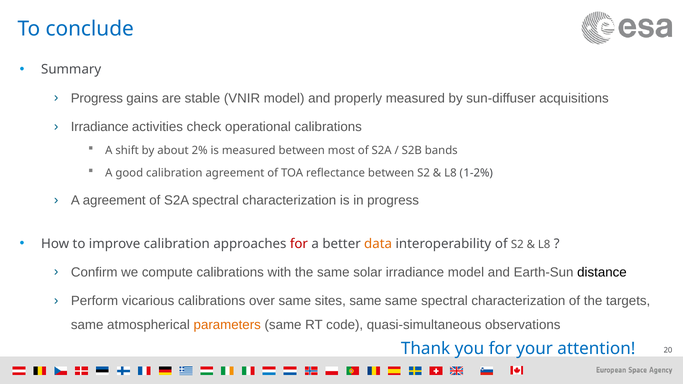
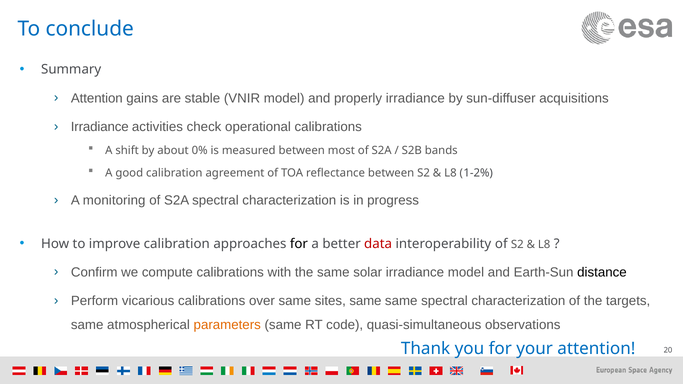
Progress at (97, 98): Progress -> Attention
properly measured: measured -> irradiance
2%: 2% -> 0%
A agreement: agreement -> monitoring
for at (299, 244) colour: red -> black
data colour: orange -> red
